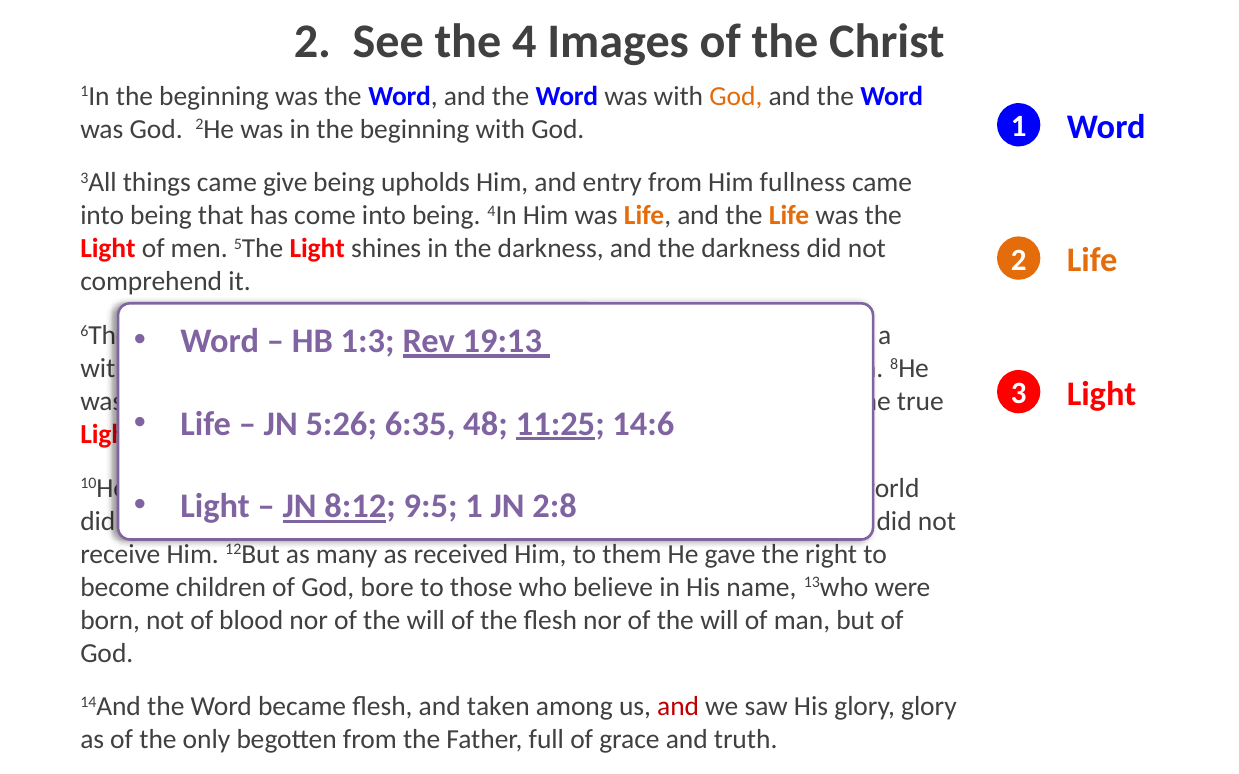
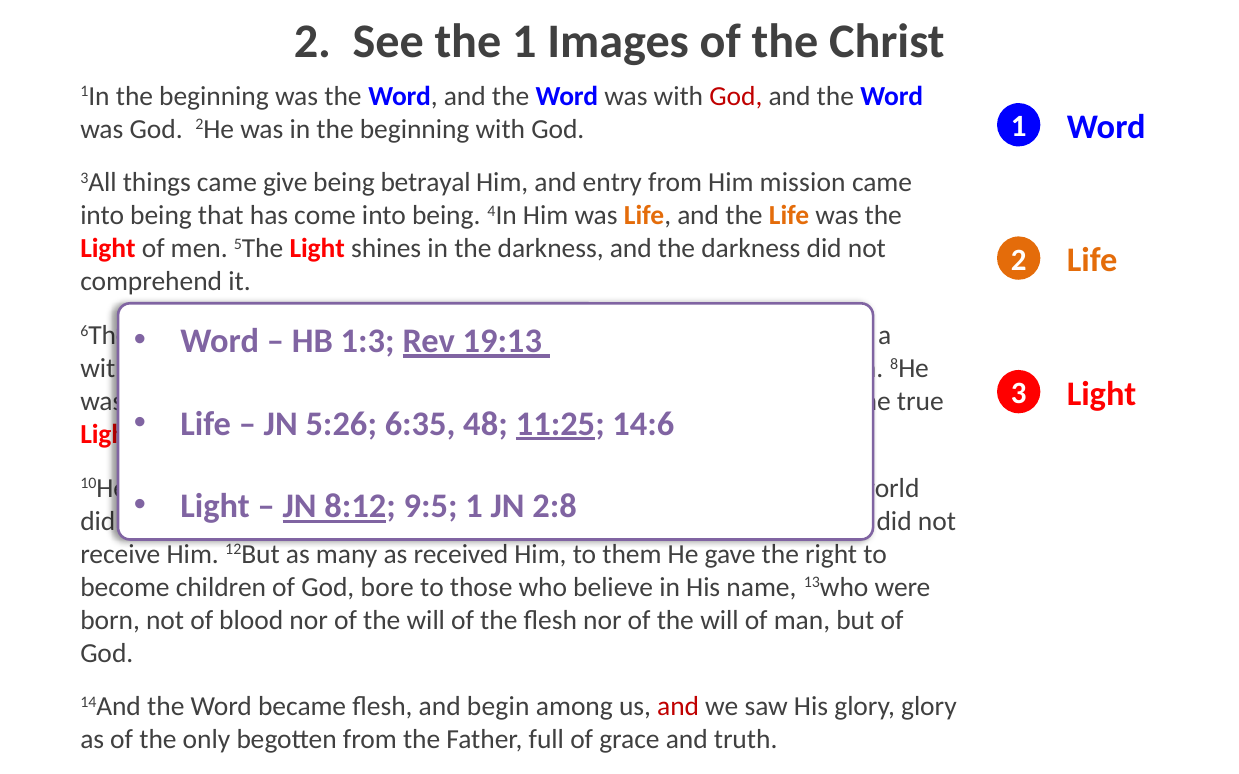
the 4: 4 -> 1
God at (736, 96) colour: orange -> red
upholds: upholds -> betrayal
fullness: fullness -> mission
taken: taken -> begin
